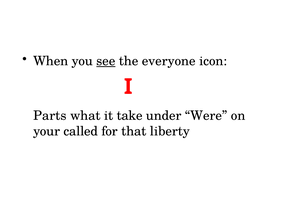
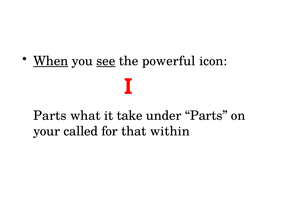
When underline: none -> present
everyone: everyone -> powerful
under Were: Were -> Parts
liberty: liberty -> within
